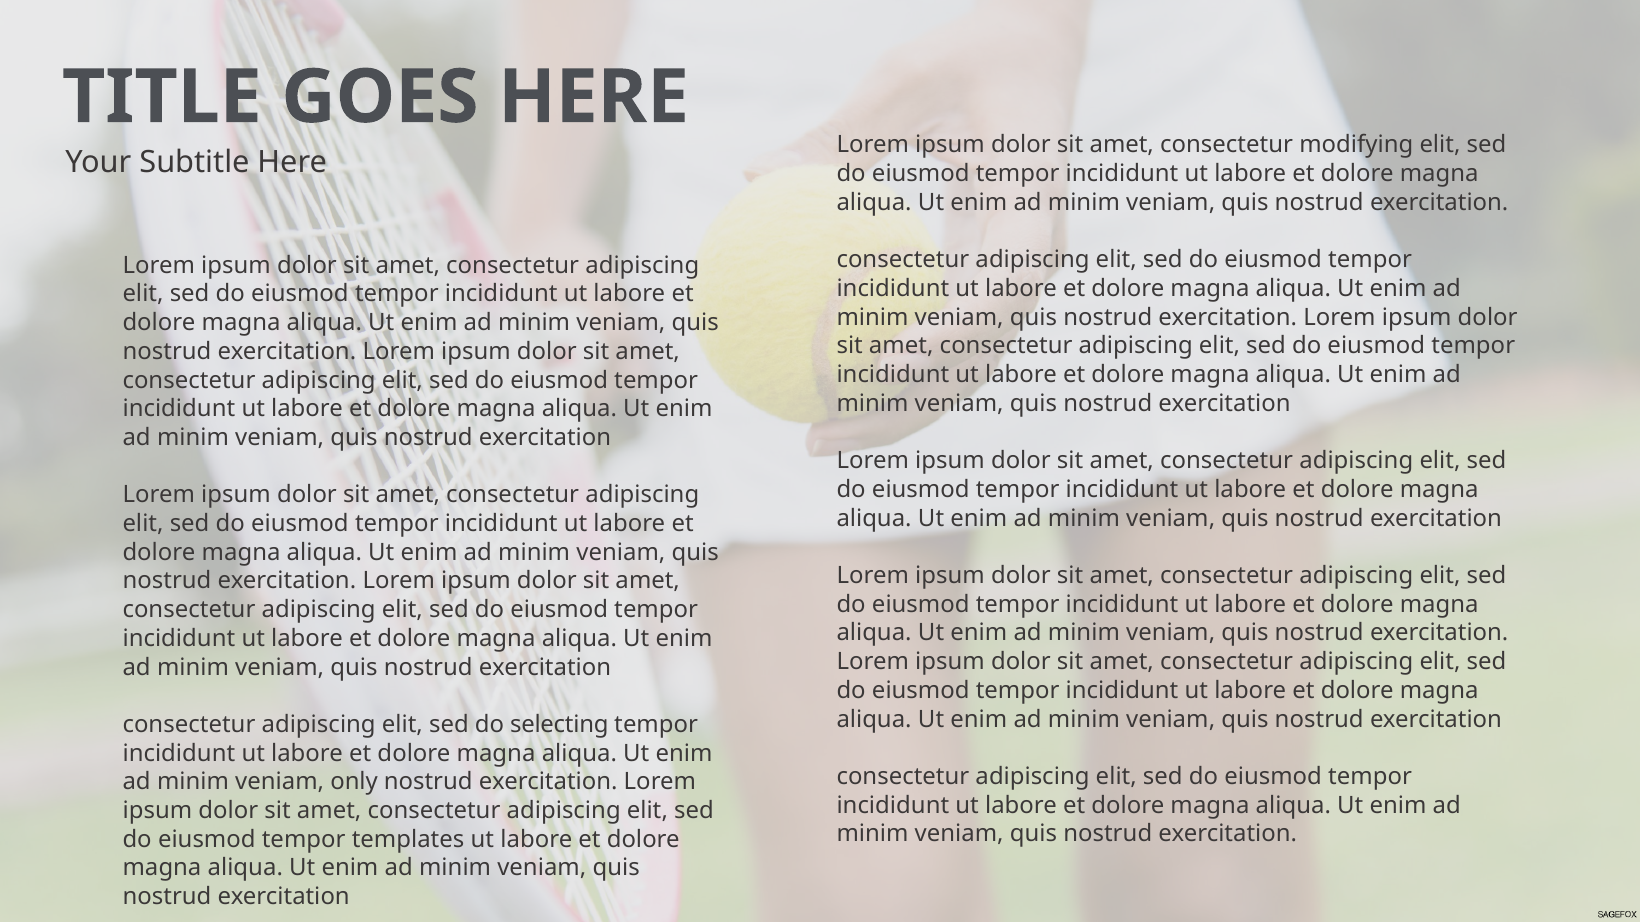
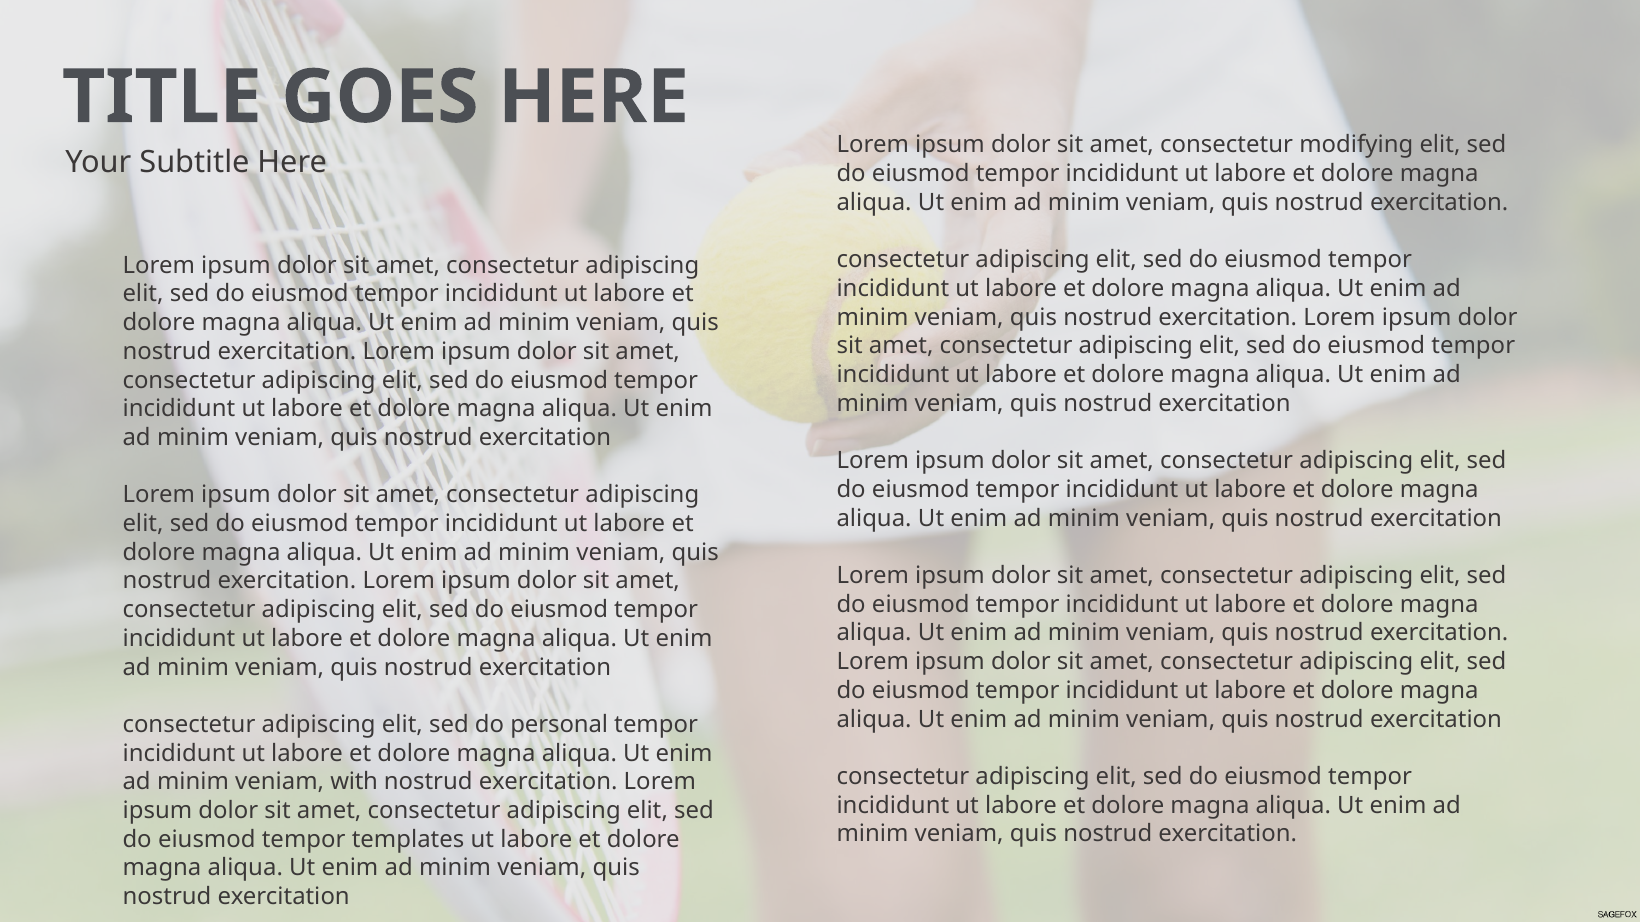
selecting: selecting -> personal
only: only -> with
